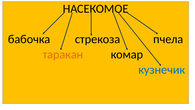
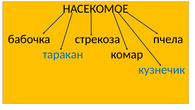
таракан colour: orange -> blue
